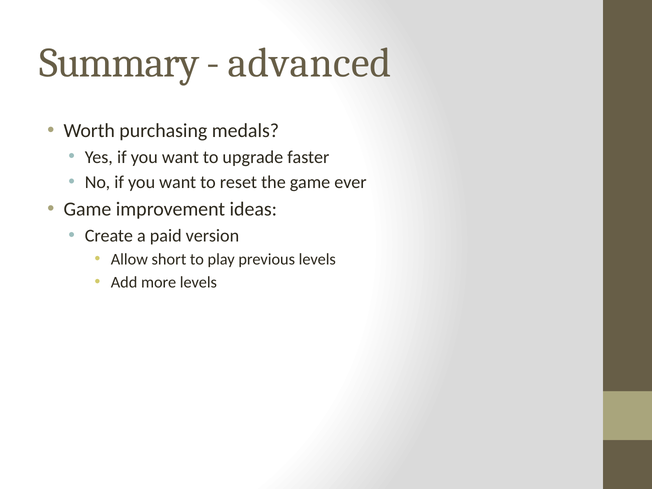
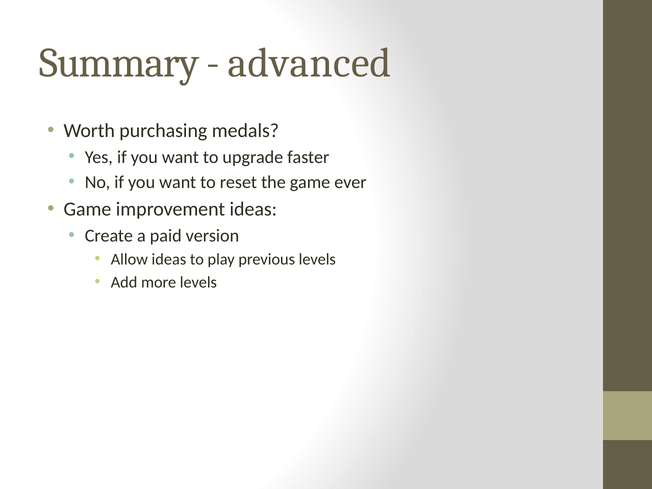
Allow short: short -> ideas
